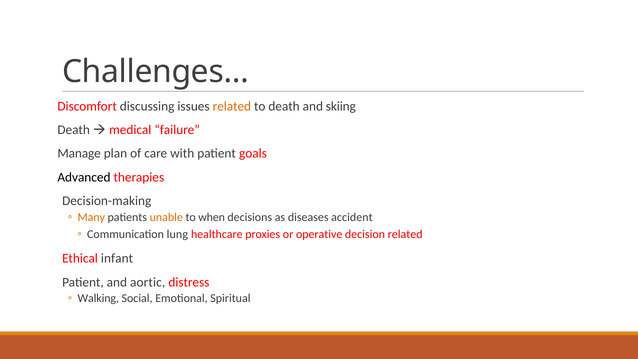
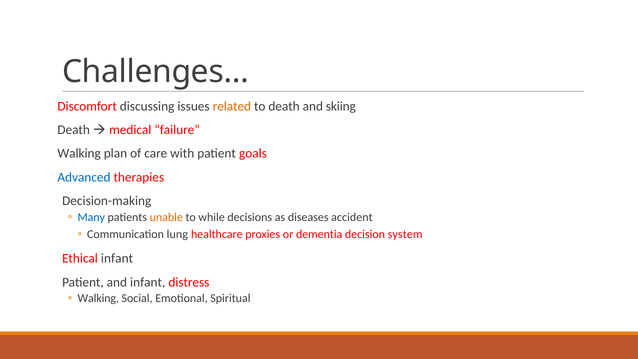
Manage at (79, 153): Manage -> Walking
Advanced colour: black -> blue
Many colour: orange -> blue
when: when -> while
operative: operative -> dementia
decision related: related -> system
and aortic: aortic -> infant
